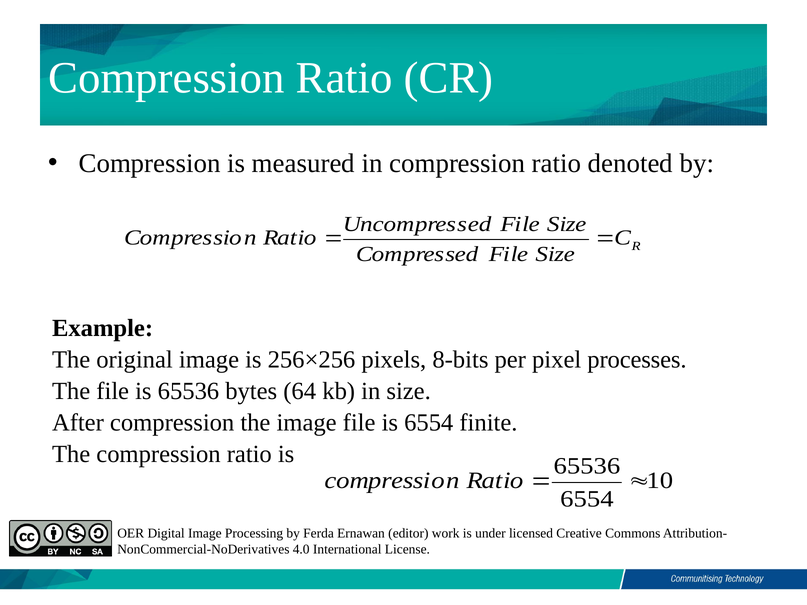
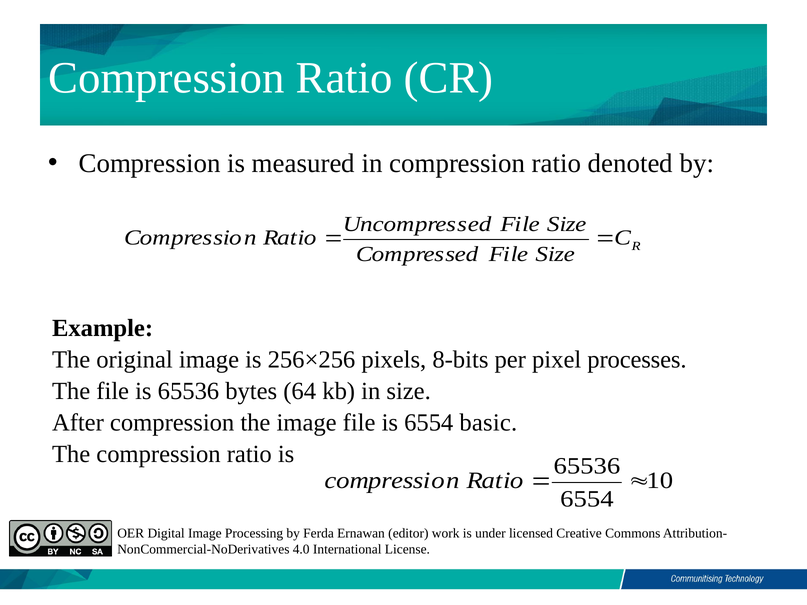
finite: finite -> basic
